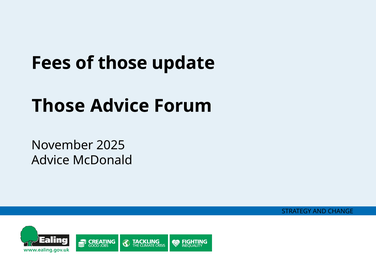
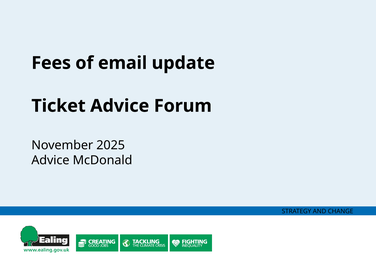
of those: those -> email
Those at (58, 106): Those -> Ticket
